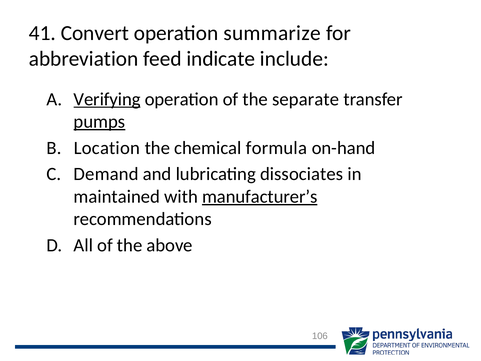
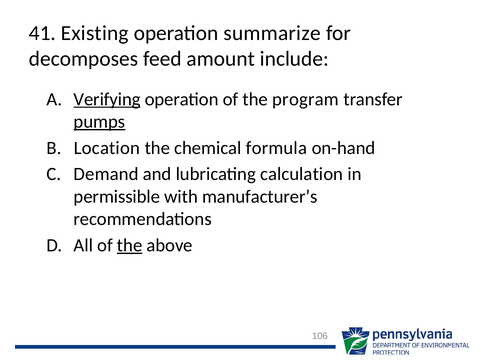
Convert: Convert -> Existing
abbreviation: abbreviation -> decomposes
indicate: indicate -> amount
separate: separate -> program
dissociates: dissociates -> calculation
maintained: maintained -> permissible
manufacturer’s underline: present -> none
the at (130, 245) underline: none -> present
